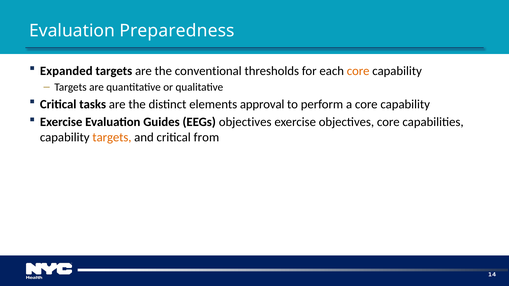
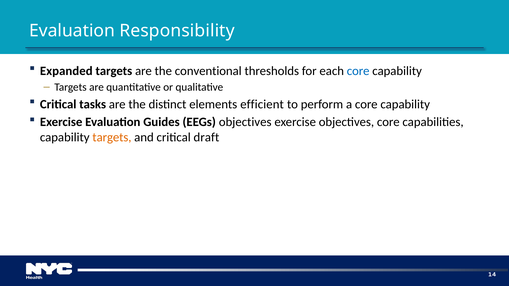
Preparedness: Preparedness -> Responsibility
core at (358, 71) colour: orange -> blue
approval: approval -> efficient
from: from -> draft
